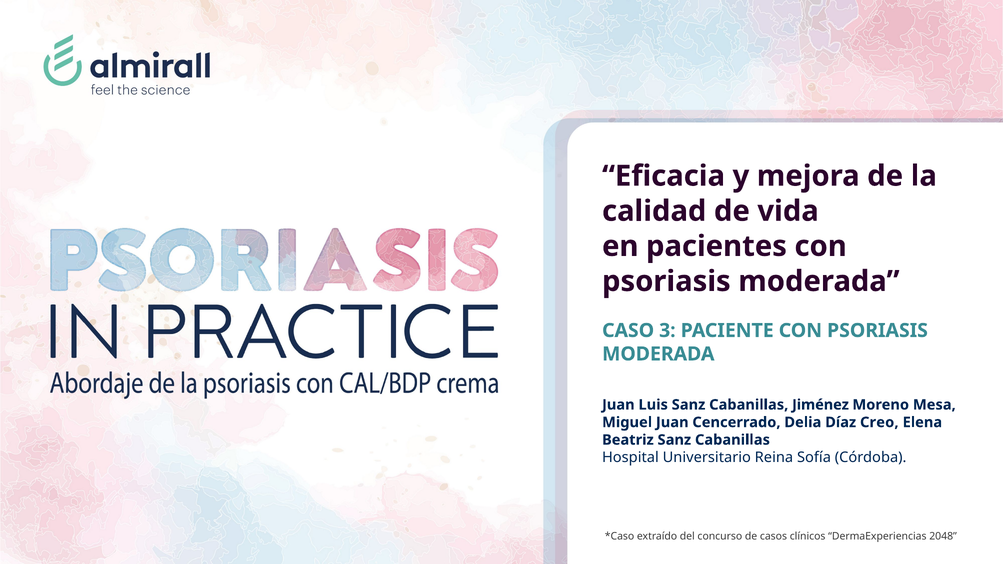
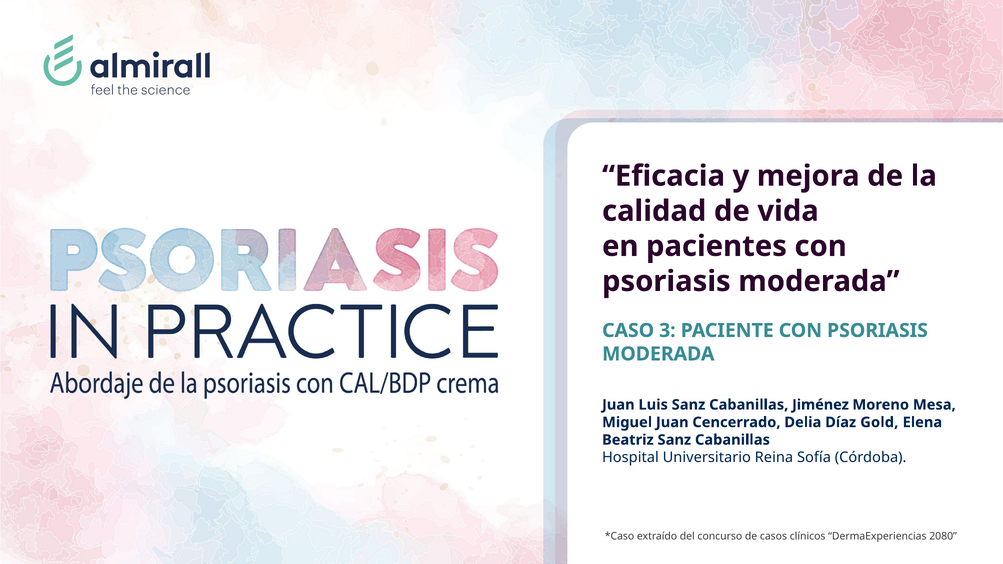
Creo: Creo -> Gold
2048: 2048 -> 2080
